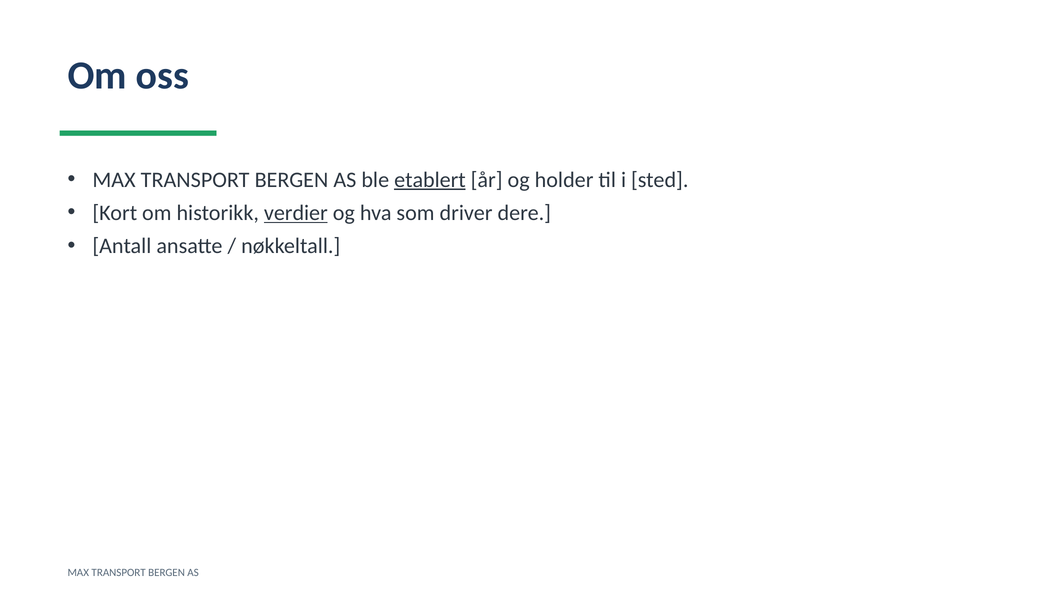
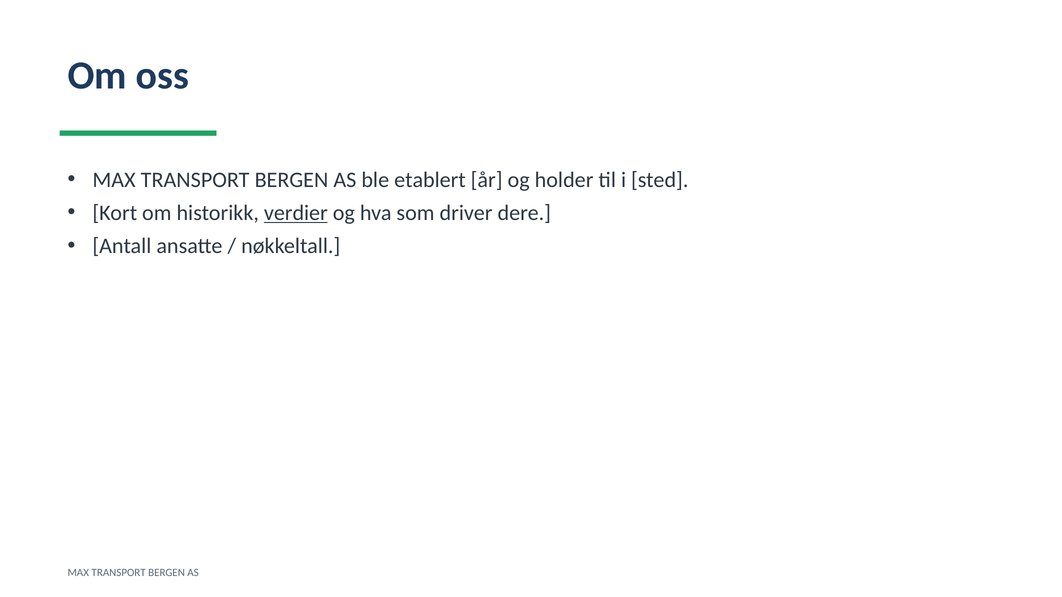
etablert underline: present -> none
